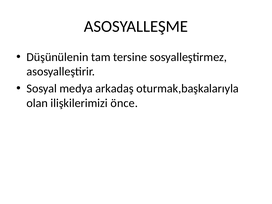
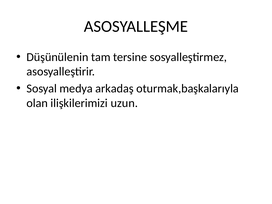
önce: önce -> uzun
